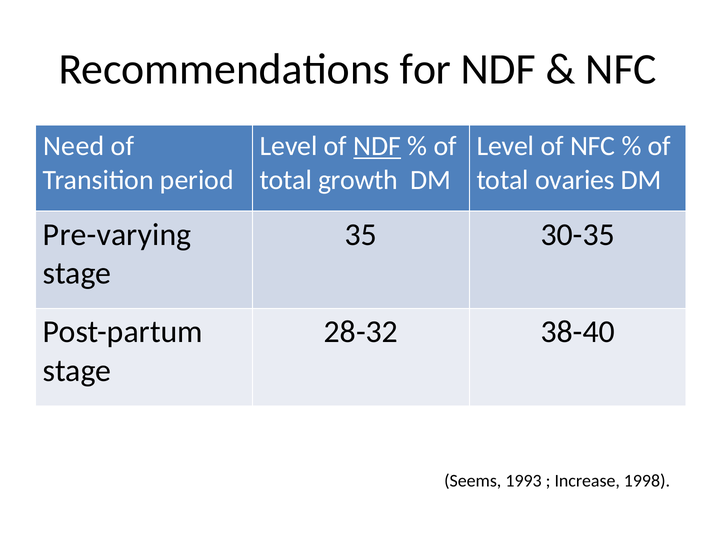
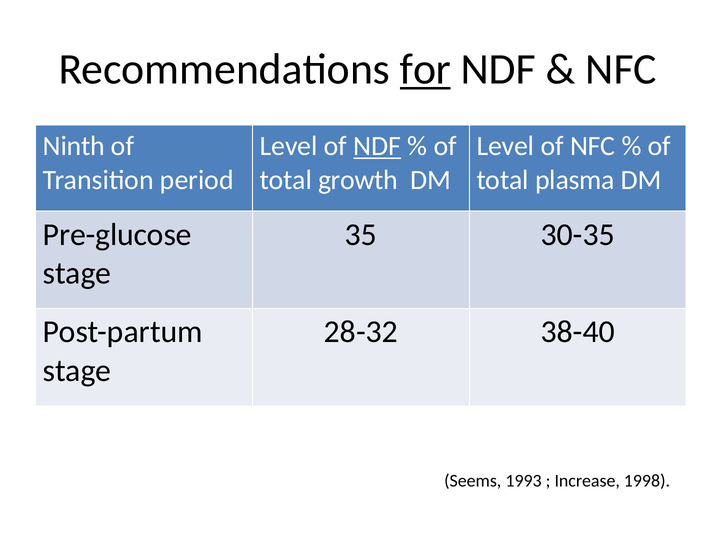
for underline: none -> present
Need: Need -> Ninth
ovaries: ovaries -> plasma
Pre-varying: Pre-varying -> Pre-glucose
